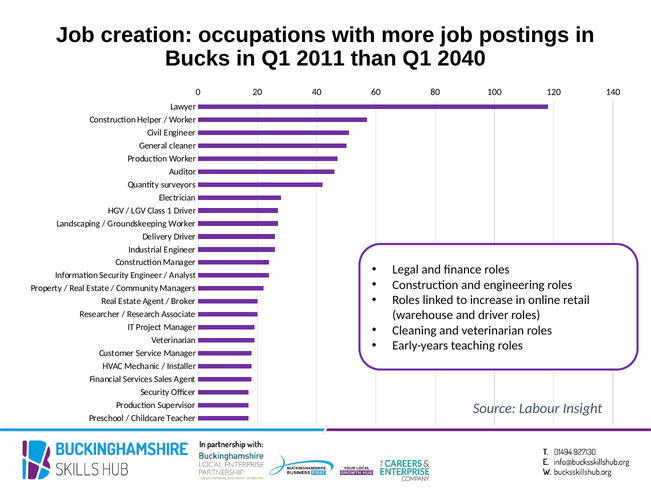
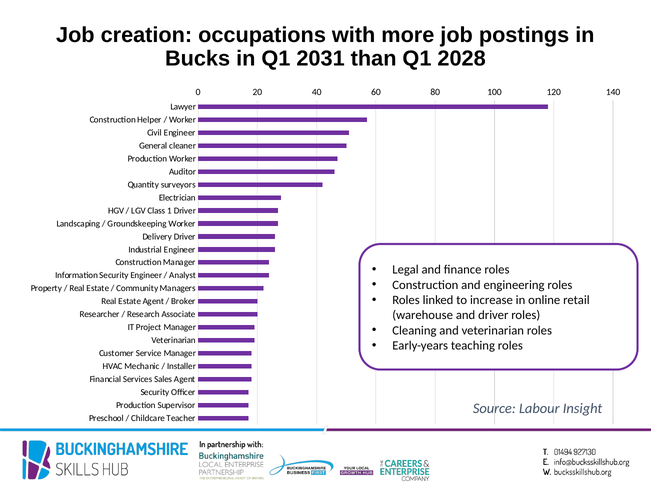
2011: 2011 -> 2031
2040: 2040 -> 2028
